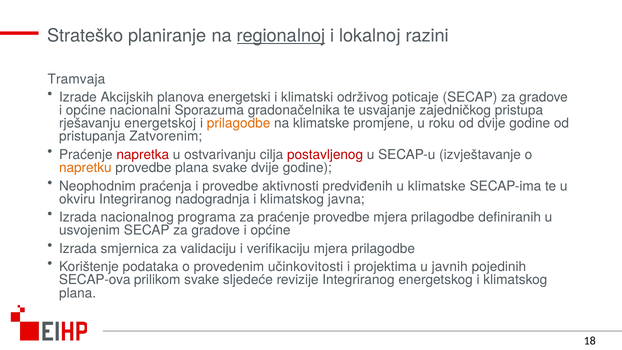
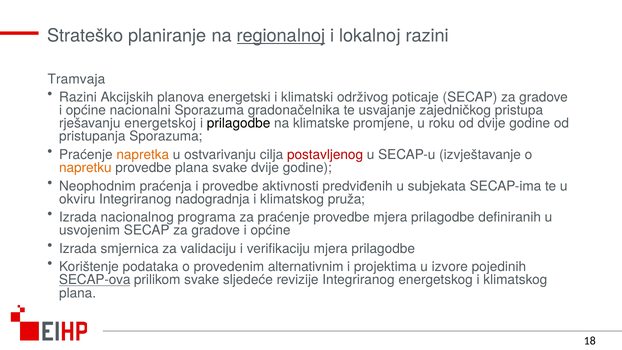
Izrade at (78, 97): Izrade -> Razini
prilagodbe at (239, 123) colour: orange -> black
pristupanja Zatvorenim: Zatvorenim -> Sporazuma
napretka colour: red -> orange
u klimatske: klimatske -> subjekata
javna: javna -> pruža
učinkovitosti: učinkovitosti -> alternativnim
javnih: javnih -> izvore
SECAP-ova underline: none -> present
